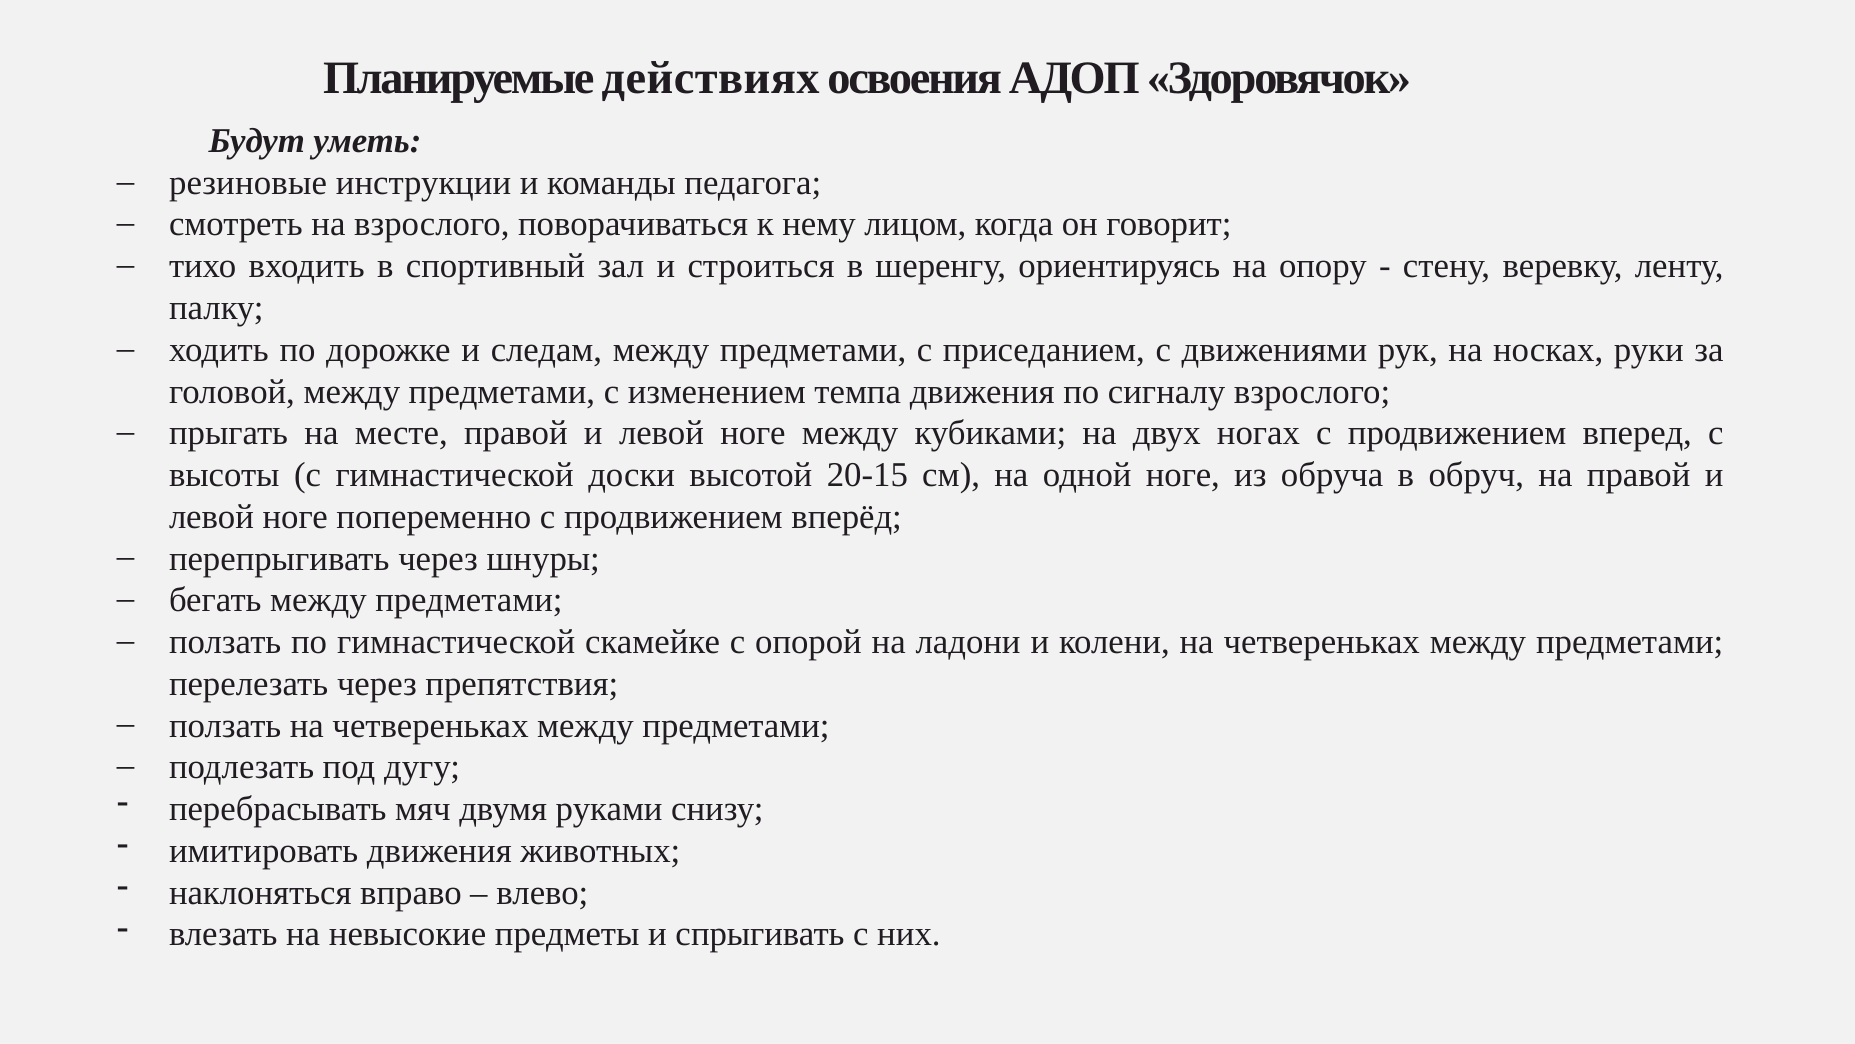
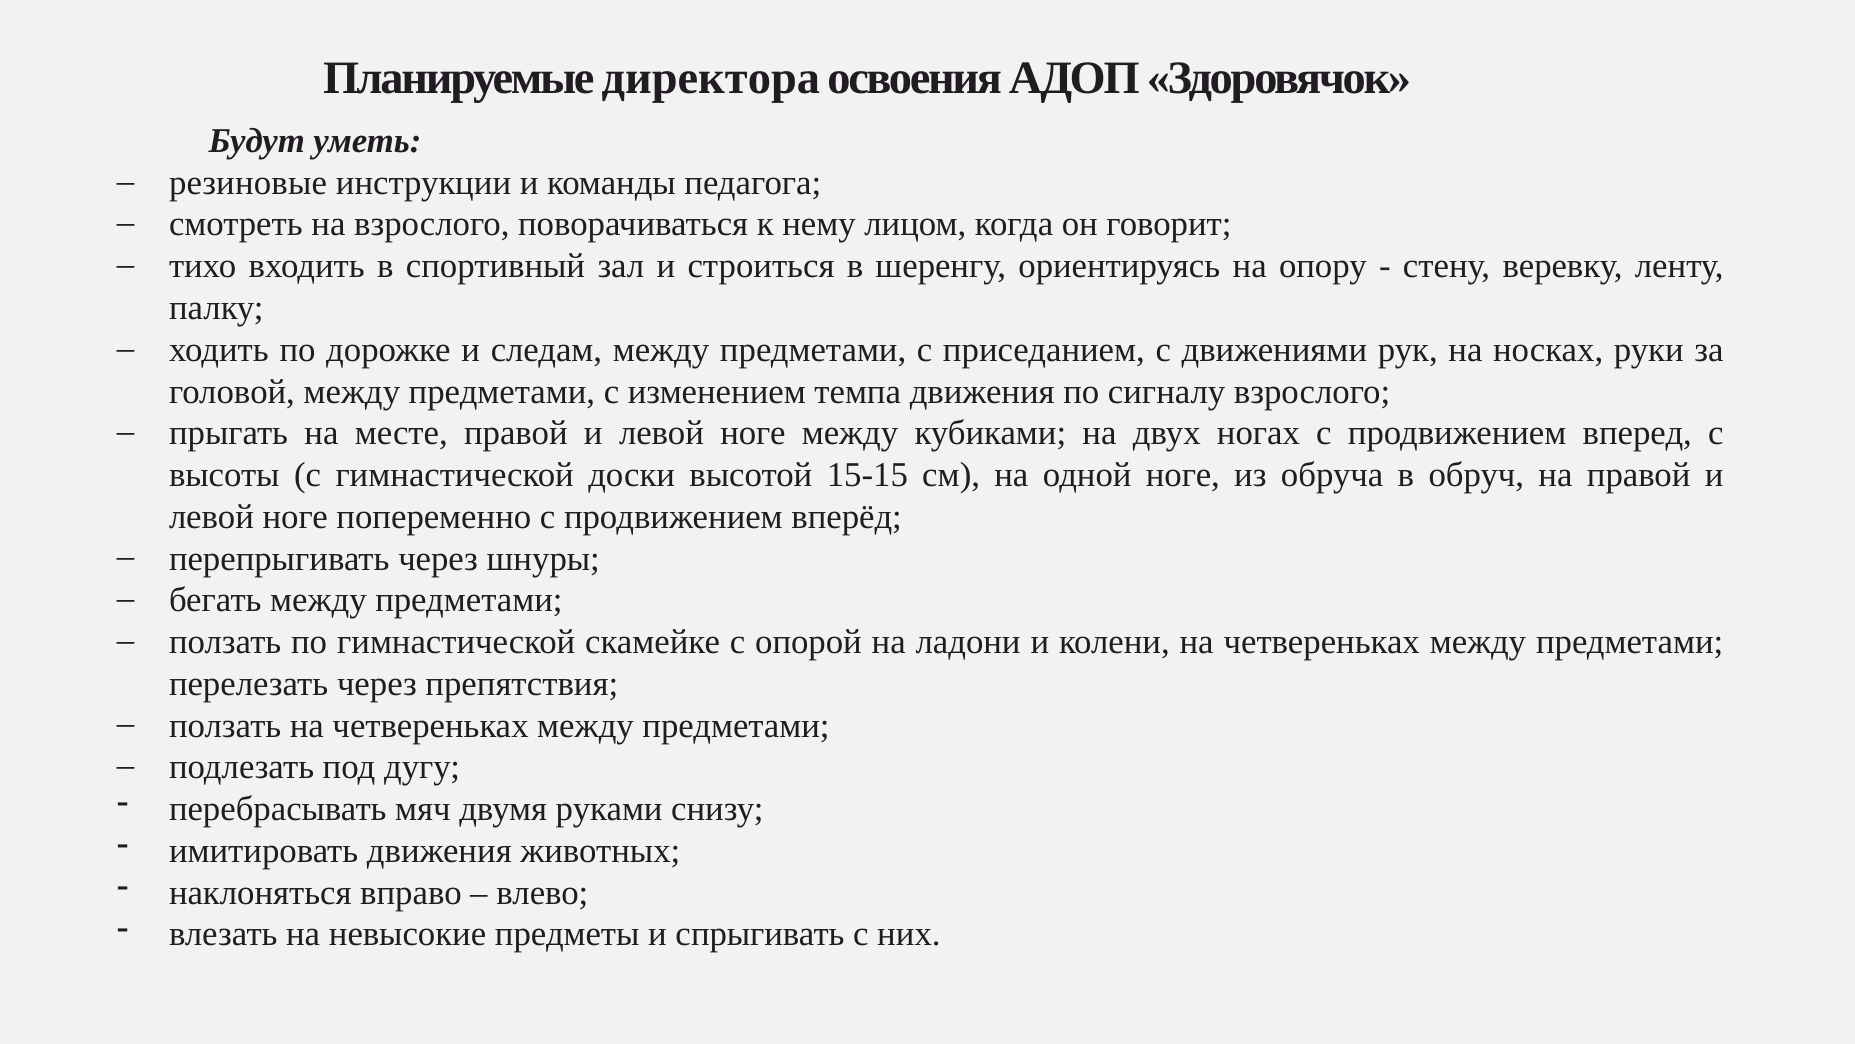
действиях: действиях -> директора
20-15: 20-15 -> 15-15
